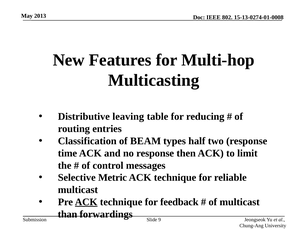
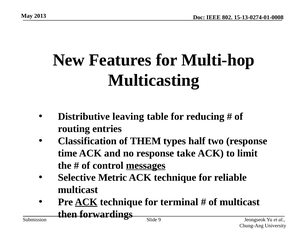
BEAM: BEAM -> THEM
then: then -> take
messages underline: none -> present
feedback: feedback -> terminal
than: than -> then
